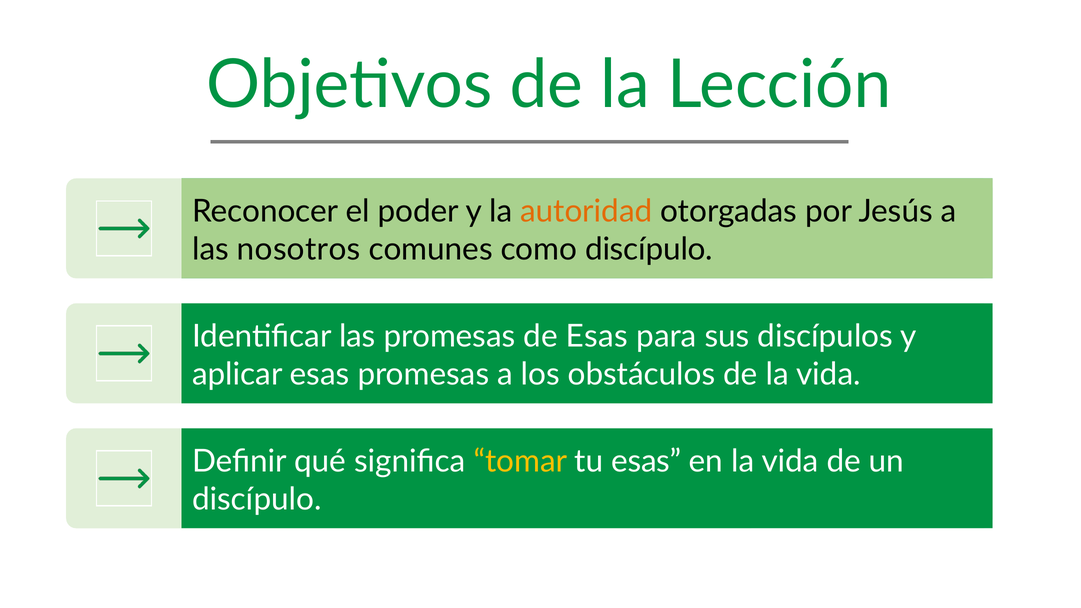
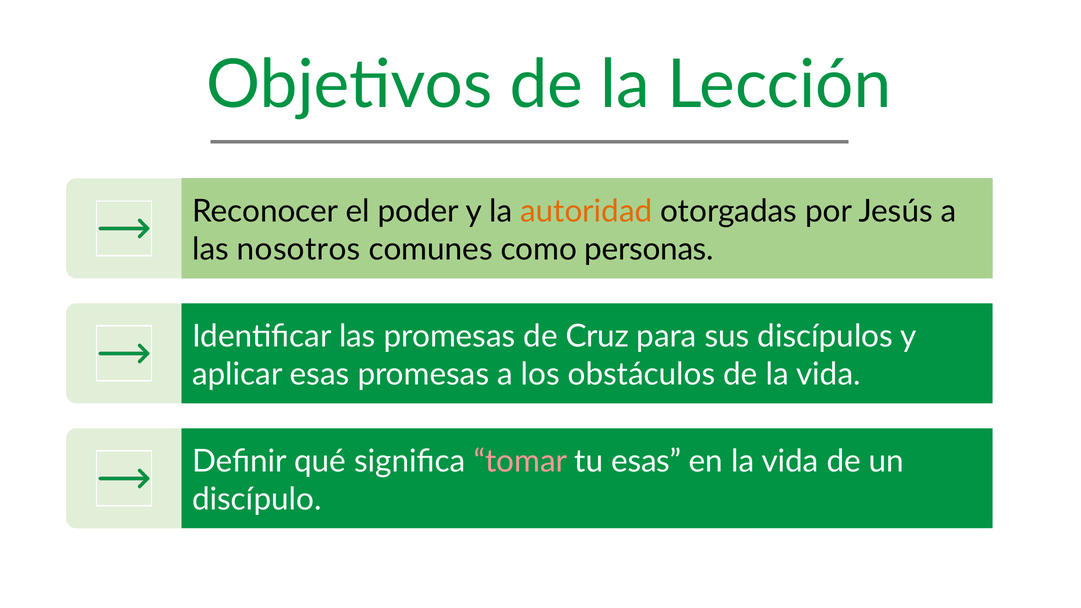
como discípulo: discípulo -> personas
de Esas: Esas -> Cruz
tomar colour: yellow -> pink
